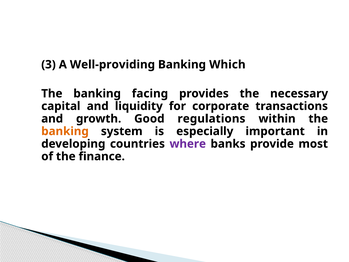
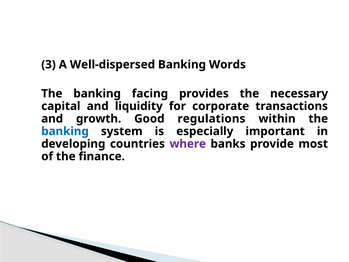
Well-providing: Well-providing -> Well-dispersed
Which: Which -> Words
banking at (65, 131) colour: orange -> blue
